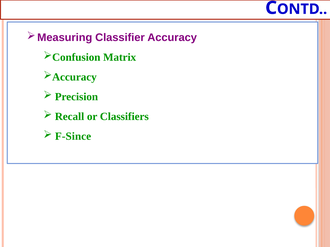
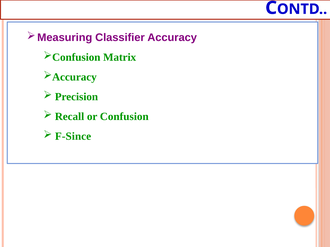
Classifiers: Classifiers -> Confusion
